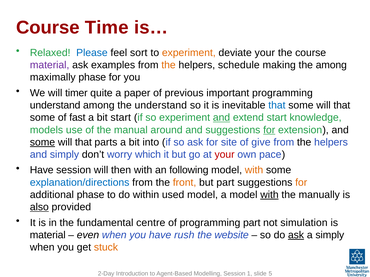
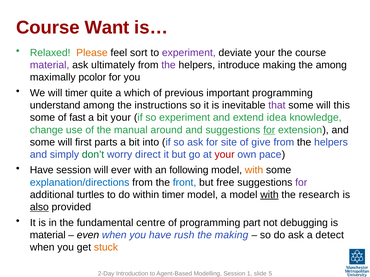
Time: Time -> Want
Please colour: blue -> orange
experiment at (189, 53) colour: orange -> purple
examples: examples -> ultimately
the at (169, 65) colour: orange -> purple
schedule: schedule -> introduce
maximally phase: phase -> pcolor
paper: paper -> which
the understand: understand -> instructions
that at (277, 105) colour: blue -> purple
that at (342, 105): that -> this
bit start: start -> your
and at (221, 118) underline: present -> none
extend start: start -> idea
models: models -> change
some at (42, 142) underline: present -> none
that at (83, 142): that -> first
don’t colour: black -> green
which: which -> direct
then: then -> ever
front colour: orange -> blue
but part: part -> free
for at (301, 183) colour: orange -> purple
additional phase: phase -> turtles
within used: used -> timer
manually: manually -> research
simulation: simulation -> debugging
the website: website -> making
ask at (296, 235) underline: present -> none
a simply: simply -> detect
